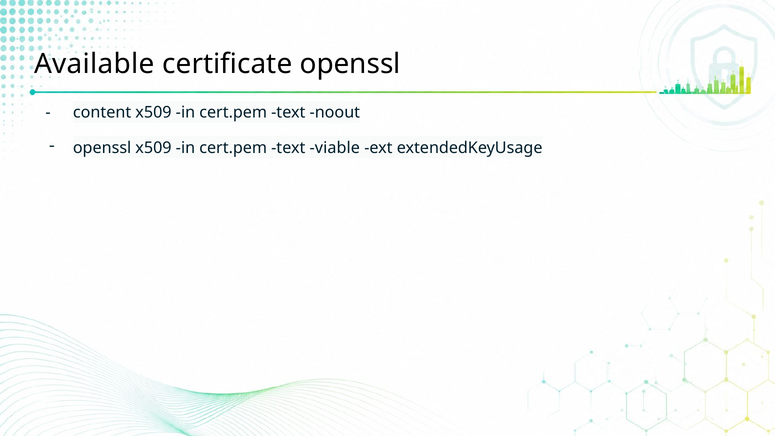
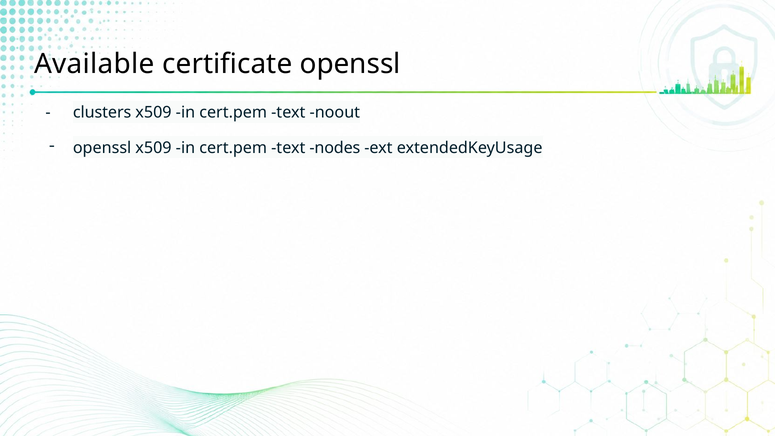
content: content -> clusters
viable: viable -> nodes
